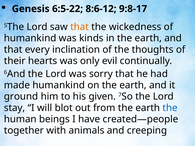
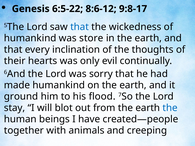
that at (80, 27) colour: orange -> blue
kinds: kinds -> store
given: given -> flood
